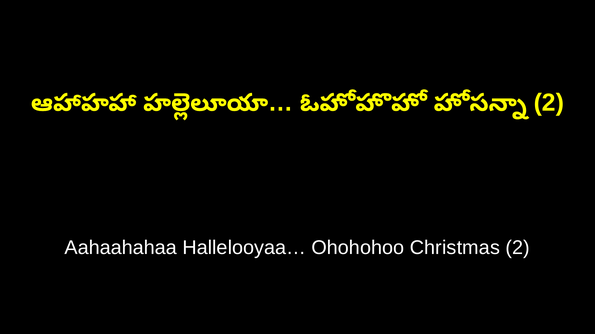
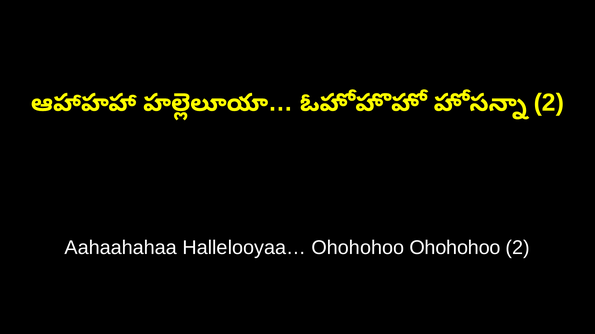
Ohohohoo Christmas: Christmas -> Ohohohoo
